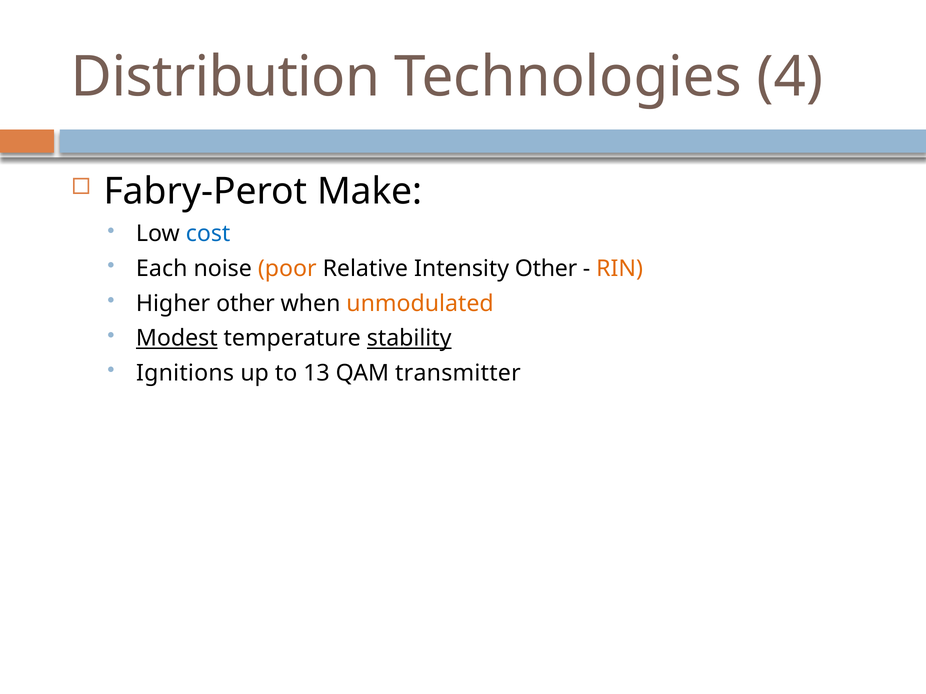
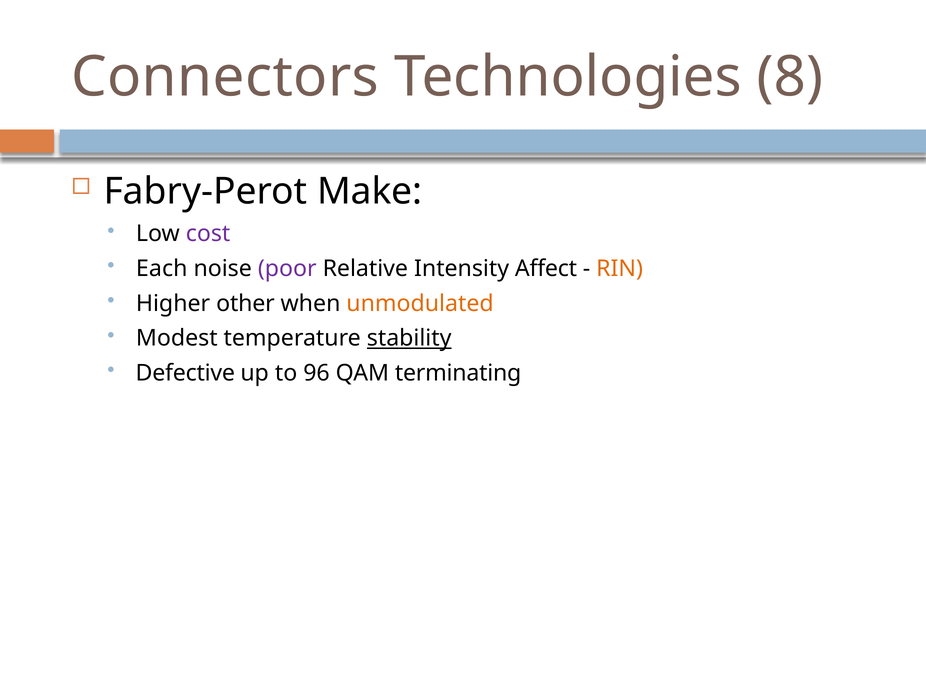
Distribution: Distribution -> Connectors
4: 4 -> 8
cost colour: blue -> purple
poor colour: orange -> purple
Intensity Other: Other -> Affect
Modest underline: present -> none
Ignitions: Ignitions -> Defective
13: 13 -> 96
transmitter: transmitter -> terminating
